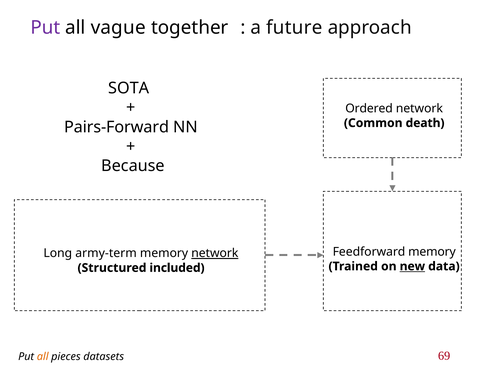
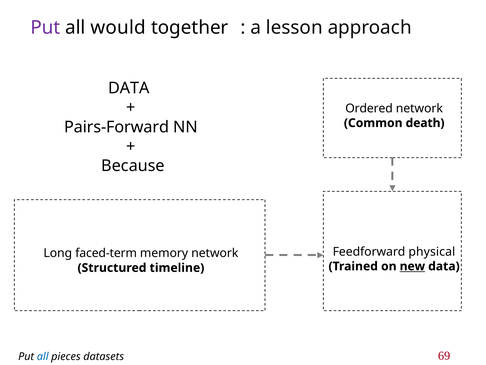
vague: vague -> would
future: future -> lesson
SOTA at (129, 88): SOTA -> DATA
Feedforward memory: memory -> physical
army-term: army-term -> faced-term
network at (215, 253) underline: present -> none
included: included -> timeline
all at (43, 356) colour: orange -> blue
